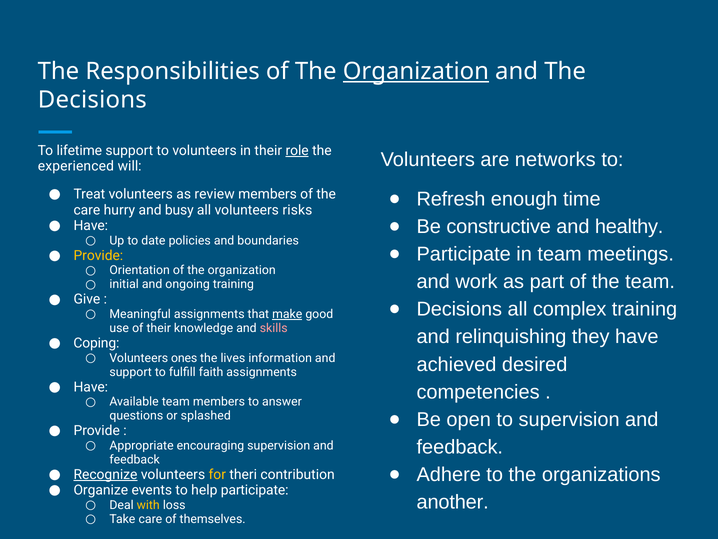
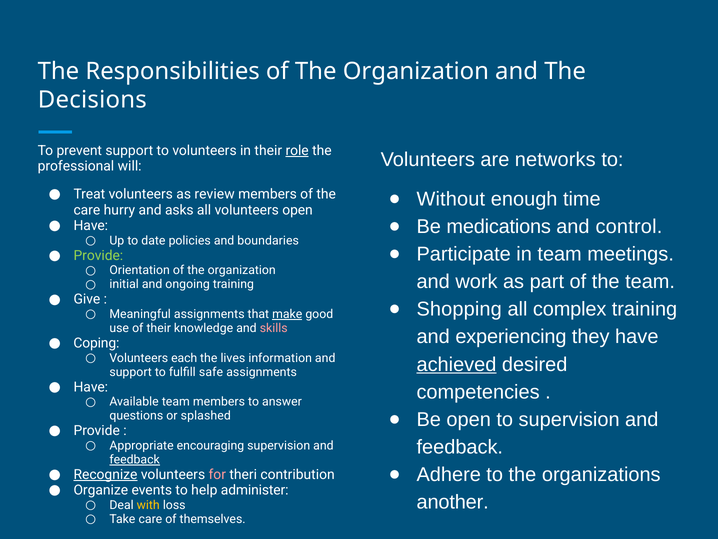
Organization at (416, 71) underline: present -> none
lifetime: lifetime -> prevent
experienced: experienced -> professional
Refresh: Refresh -> Without
busy: busy -> asks
volunteers risks: risks -> open
constructive: constructive -> medications
healthy: healthy -> control
Provide at (98, 255) colour: yellow -> light green
Decisions at (459, 309): Decisions -> Shopping
relinquishing: relinquishing -> experiencing
ones: ones -> each
achieved underline: none -> present
faith: faith -> safe
feedback at (135, 459) underline: none -> present
for colour: yellow -> pink
help participate: participate -> administer
